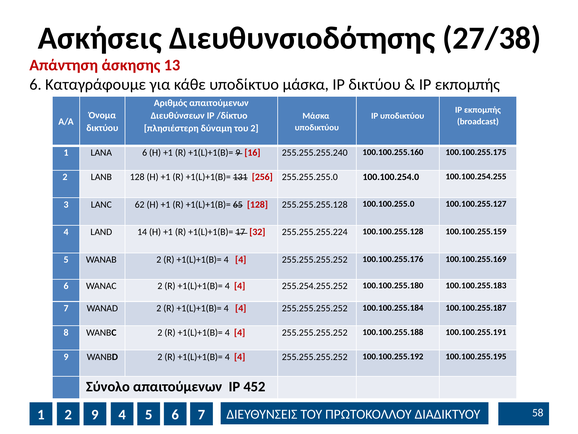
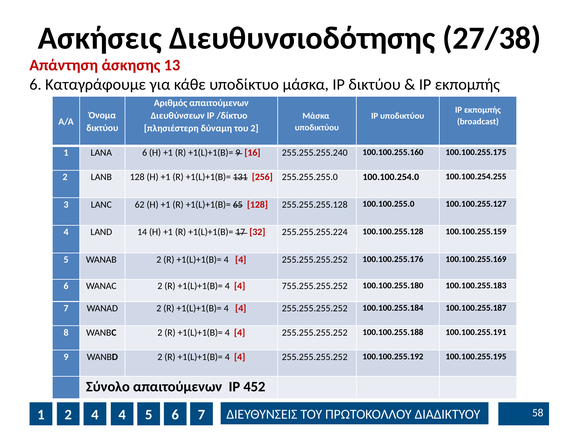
255.254.255.252: 255.254.255.252 -> 755.255.255.252
2 9: 9 -> 4
